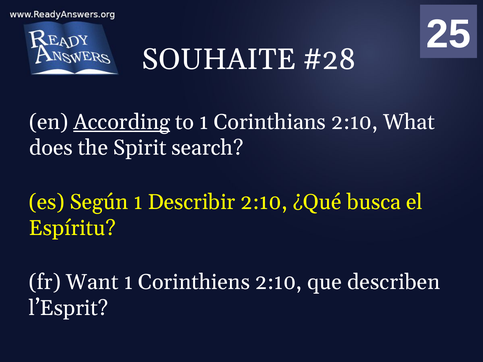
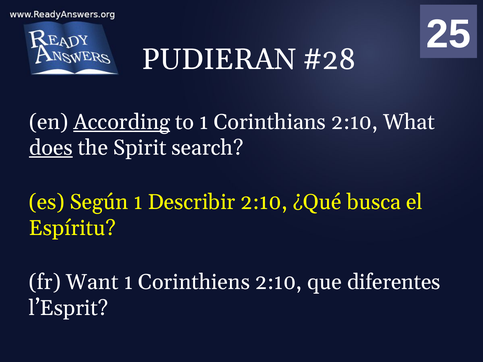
SOUHAITE: SOUHAITE -> PUDIERAN
does underline: none -> present
describen: describen -> diferentes
